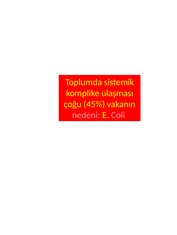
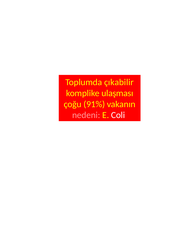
sistemik: sistemik -> çıkabilir
45%: 45% -> 91%
Coli colour: pink -> white
